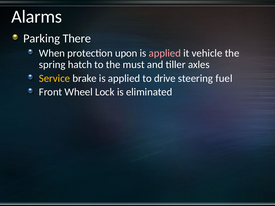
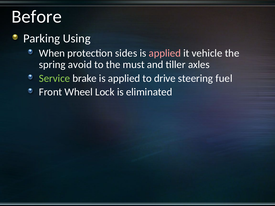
Alarms: Alarms -> Before
There: There -> Using
upon: upon -> sides
hatch: hatch -> avoid
Service colour: yellow -> light green
